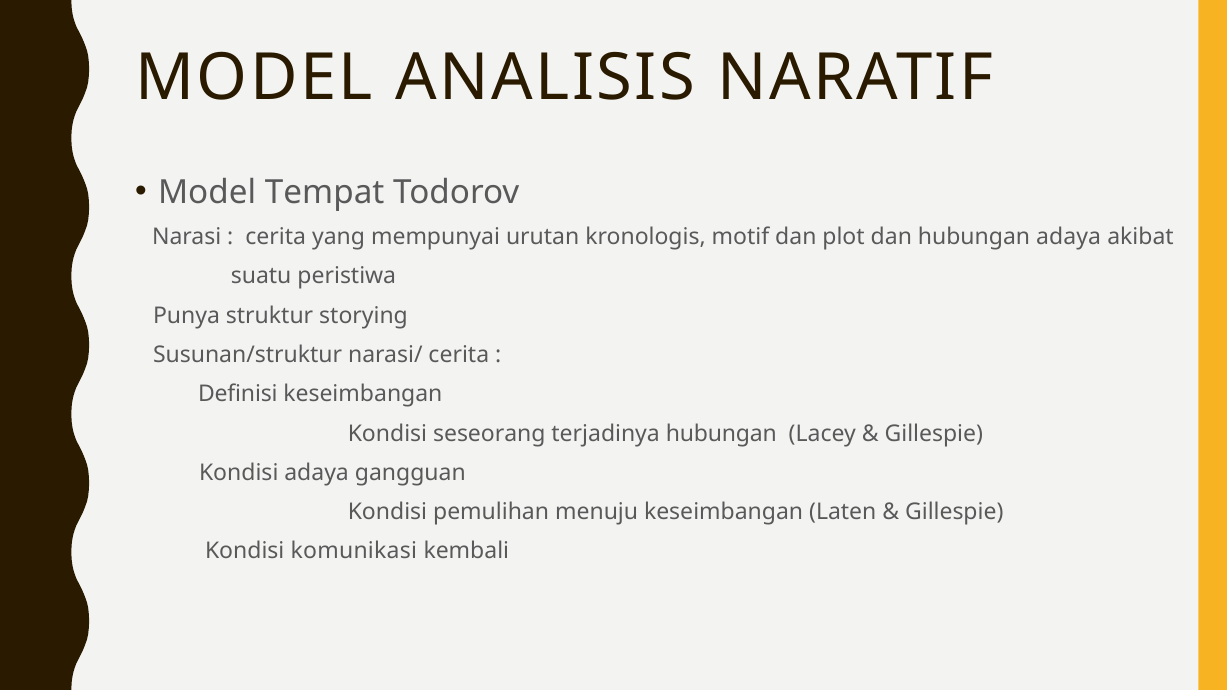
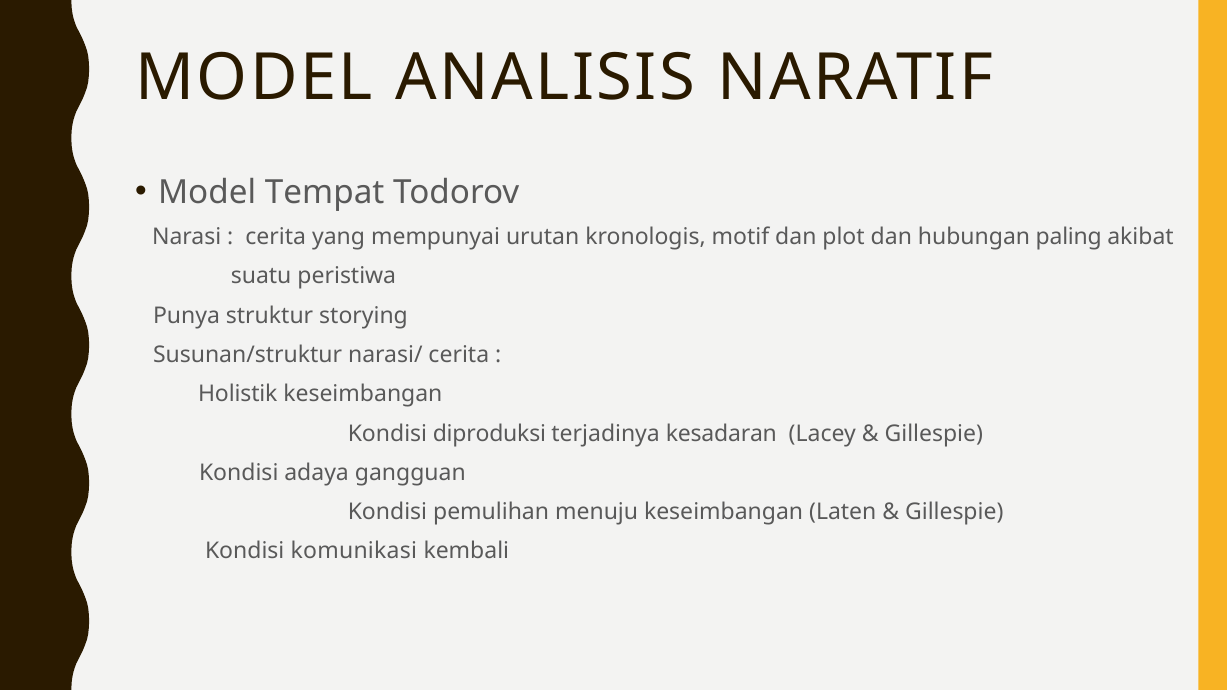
hubungan adaya: adaya -> paling
Definisi: Definisi -> Holistik
seseorang: seseorang -> diproduksi
terjadinya hubungan: hubungan -> kesadaran
